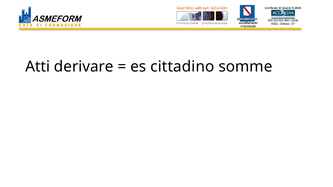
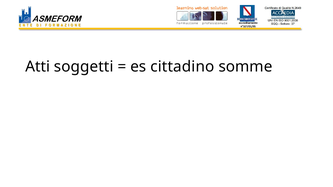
derivare: derivare -> soggetti
